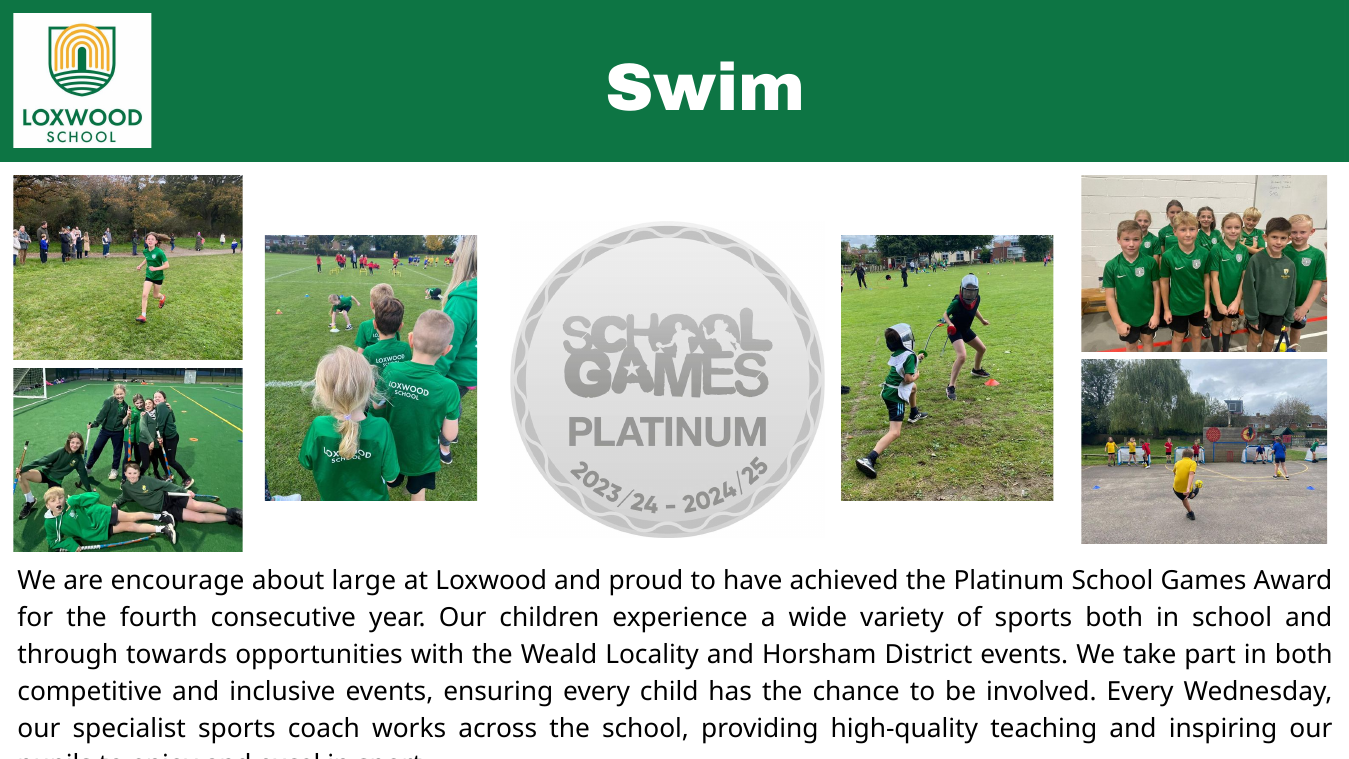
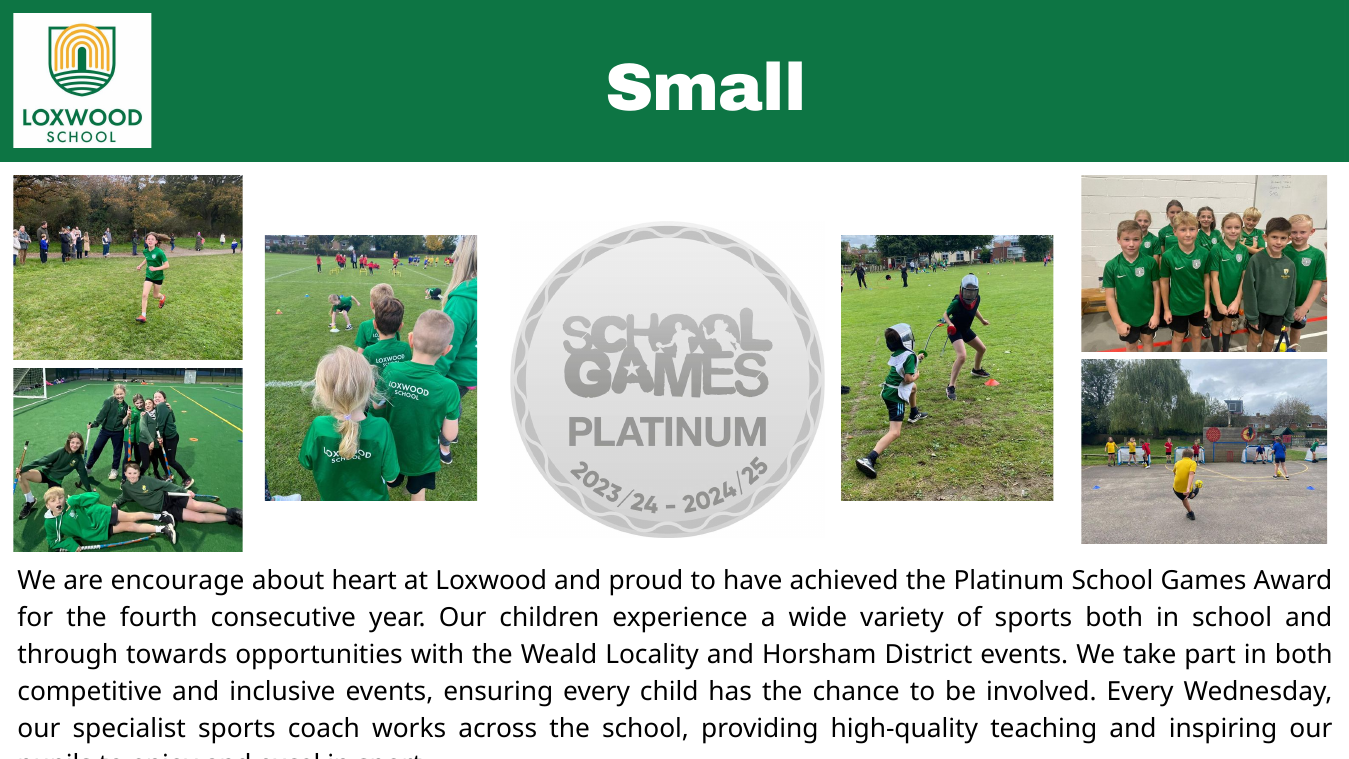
Swim: Swim -> Small
large: large -> heart
